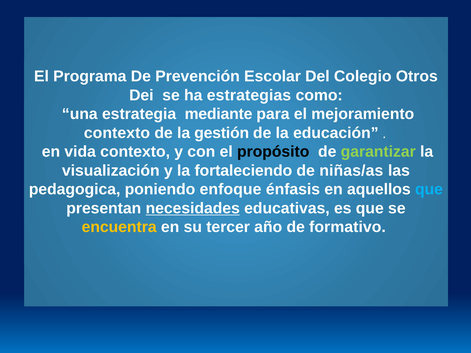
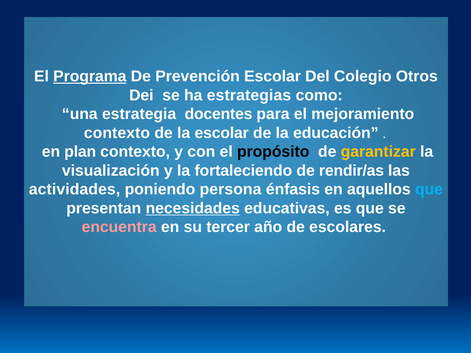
Programa underline: none -> present
mediante: mediante -> docentes
la gestión: gestión -> escolar
vida: vida -> plan
garantizar colour: light green -> yellow
niñas/as: niñas/as -> rendir/as
pedagogica: pedagogica -> actividades
enfoque: enfoque -> persona
encuentra colour: yellow -> pink
formativo: formativo -> escolares
